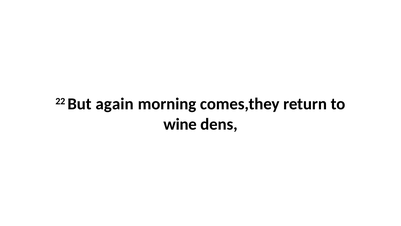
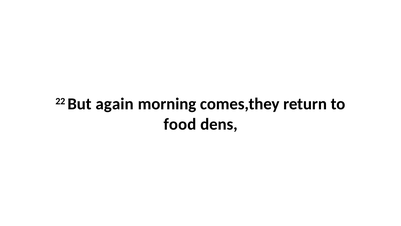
wine: wine -> food
